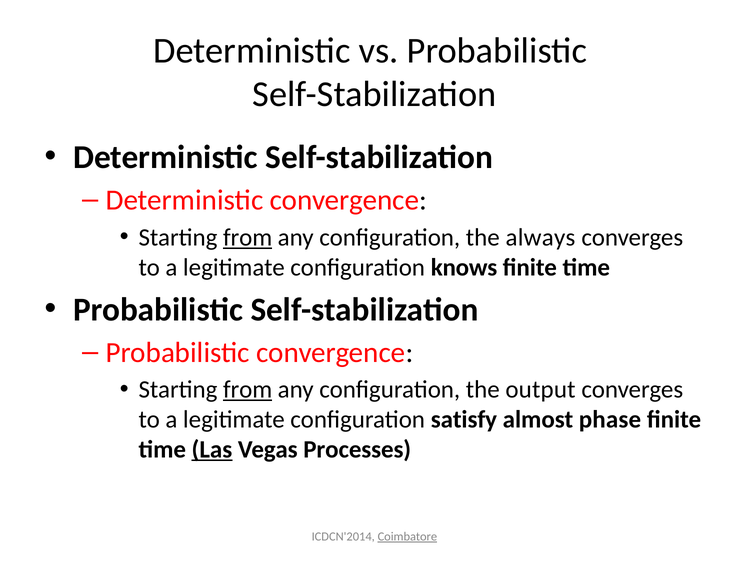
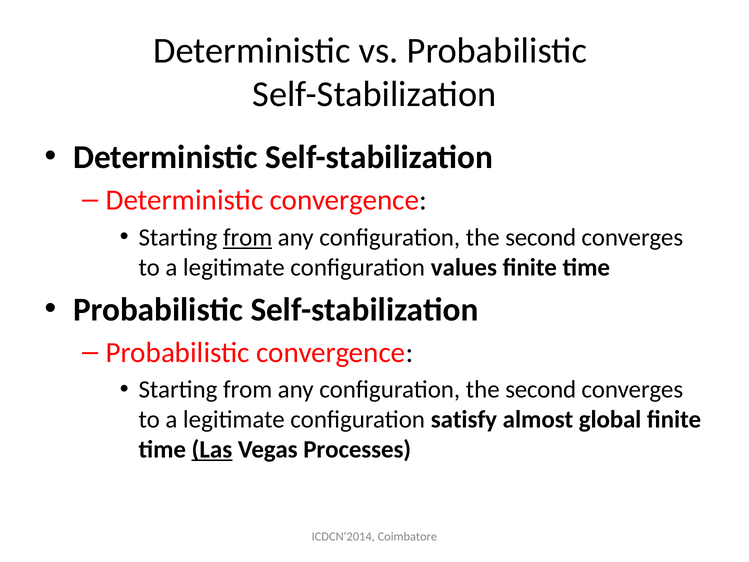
always at (540, 237): always -> second
knows: knows -> values
from at (248, 390) underline: present -> none
output at (540, 390): output -> second
phase: phase -> global
Coimbatore underline: present -> none
